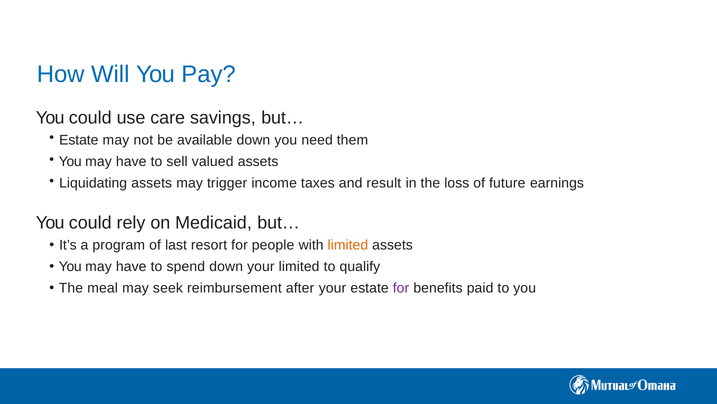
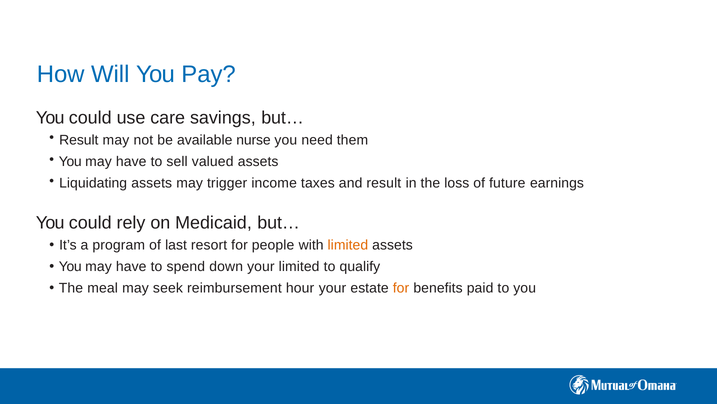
Estate at (79, 140): Estate -> Result
available down: down -> nurse
after: after -> hour
for at (401, 288) colour: purple -> orange
